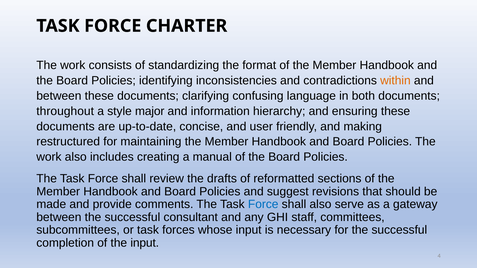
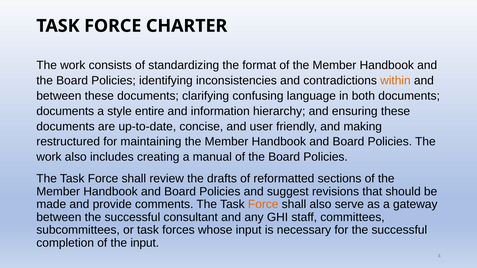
throughout at (65, 111): throughout -> documents
major: major -> entire
Force at (263, 205) colour: blue -> orange
